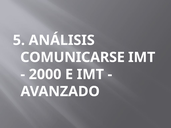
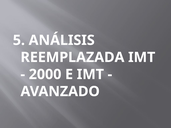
COMUNICARSE: COMUNICARSE -> REEMPLAZADA
